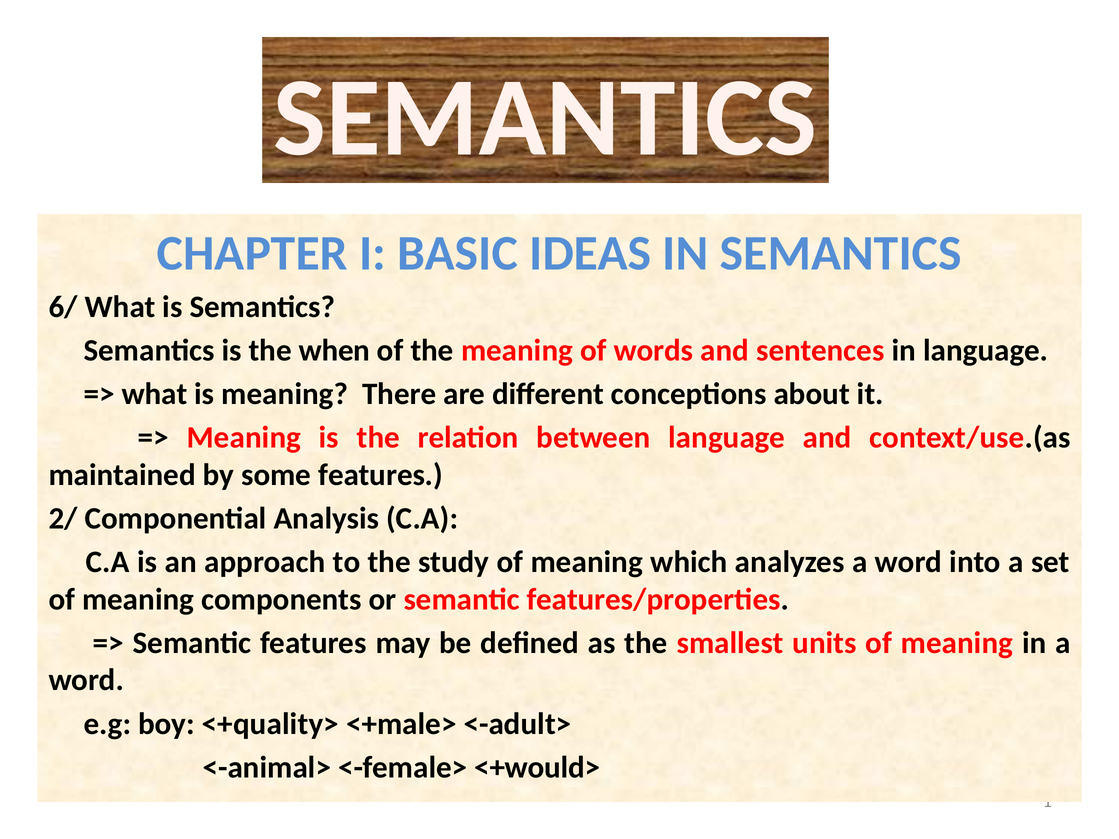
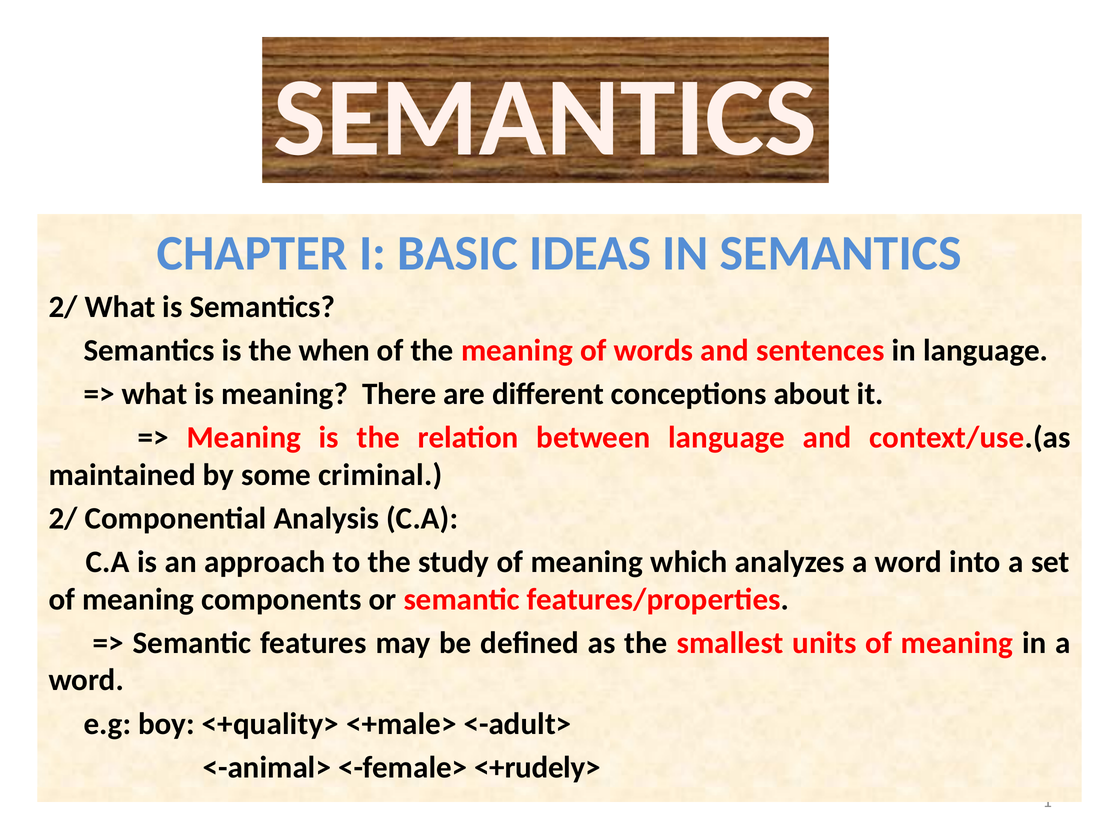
6/ at (63, 307): 6/ -> 2/
some features: features -> criminal
<+would>: <+would> -> <+rudely>
